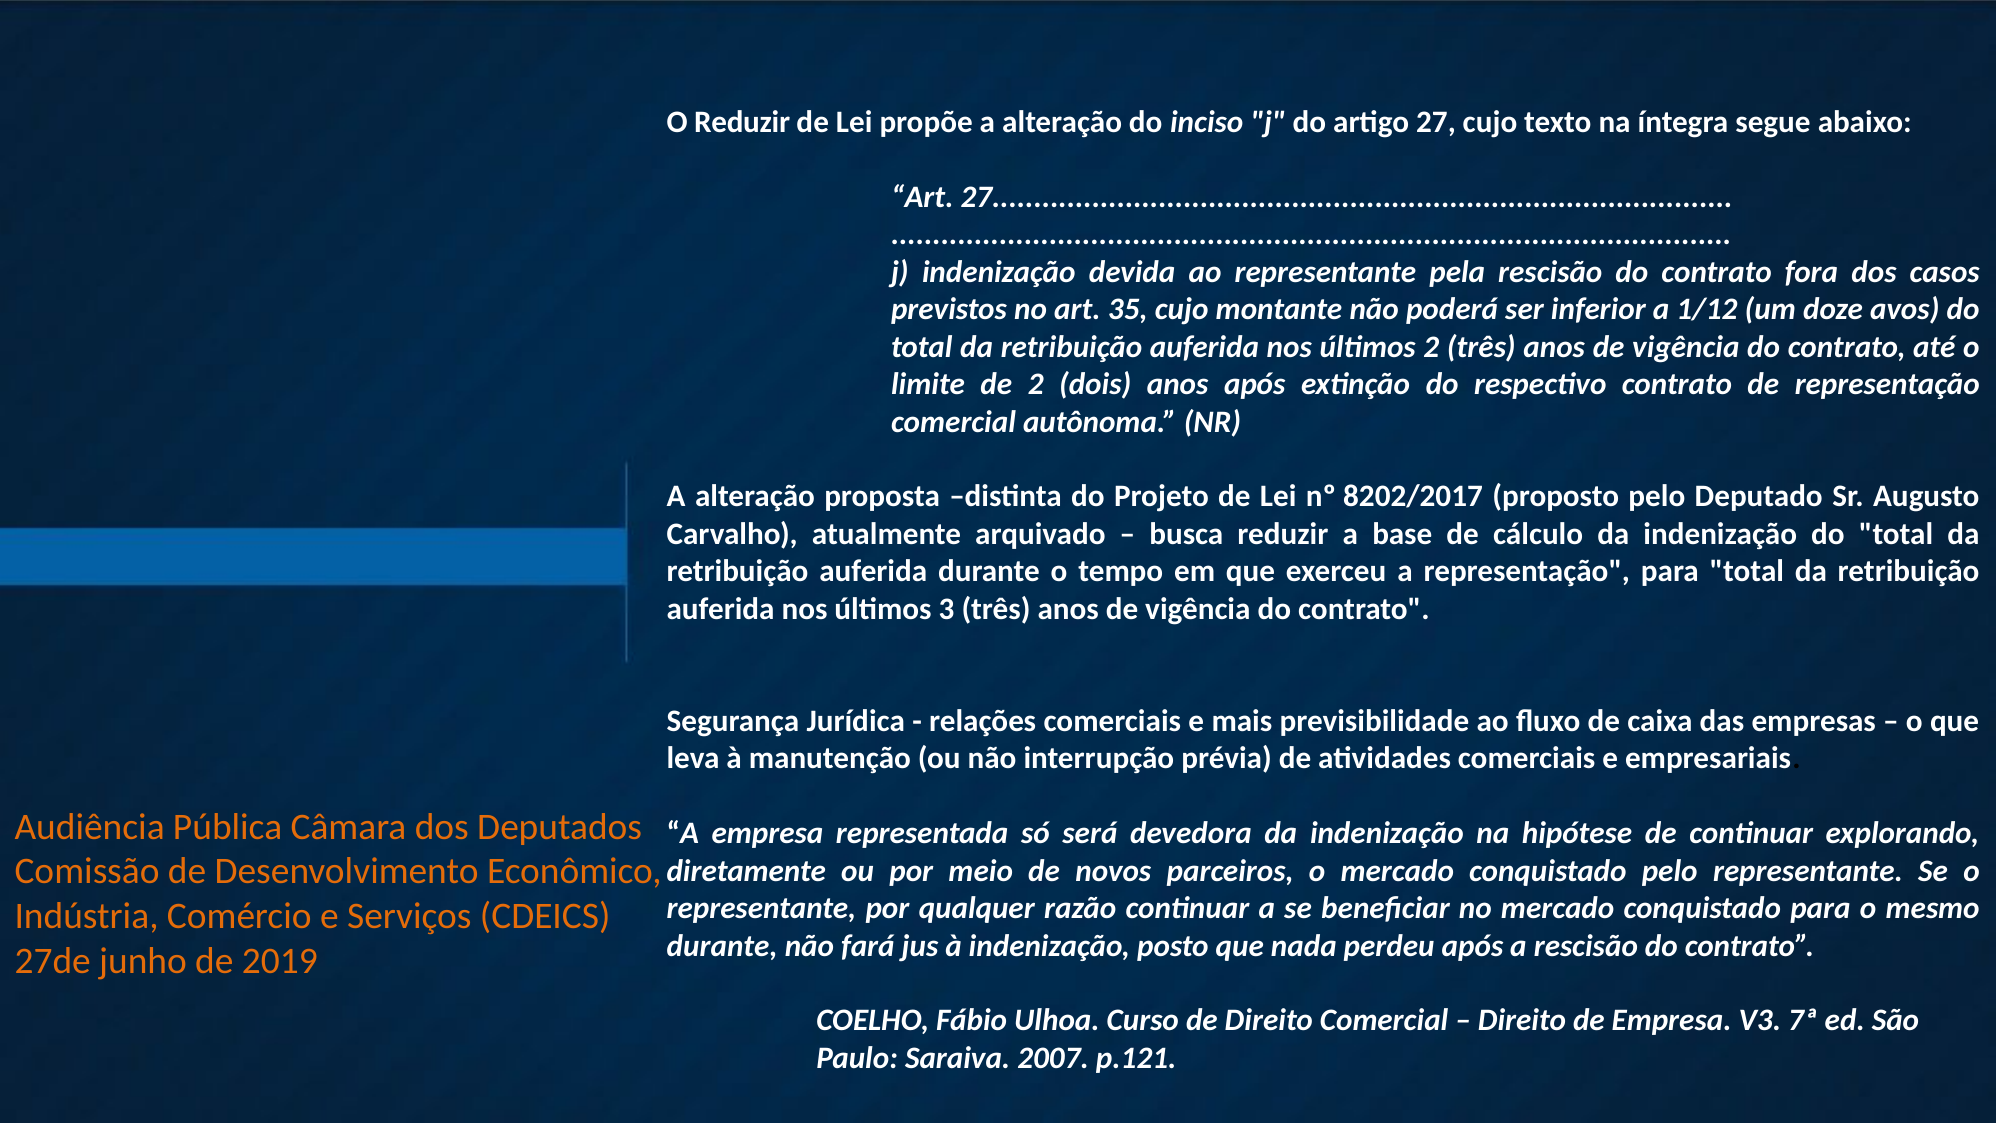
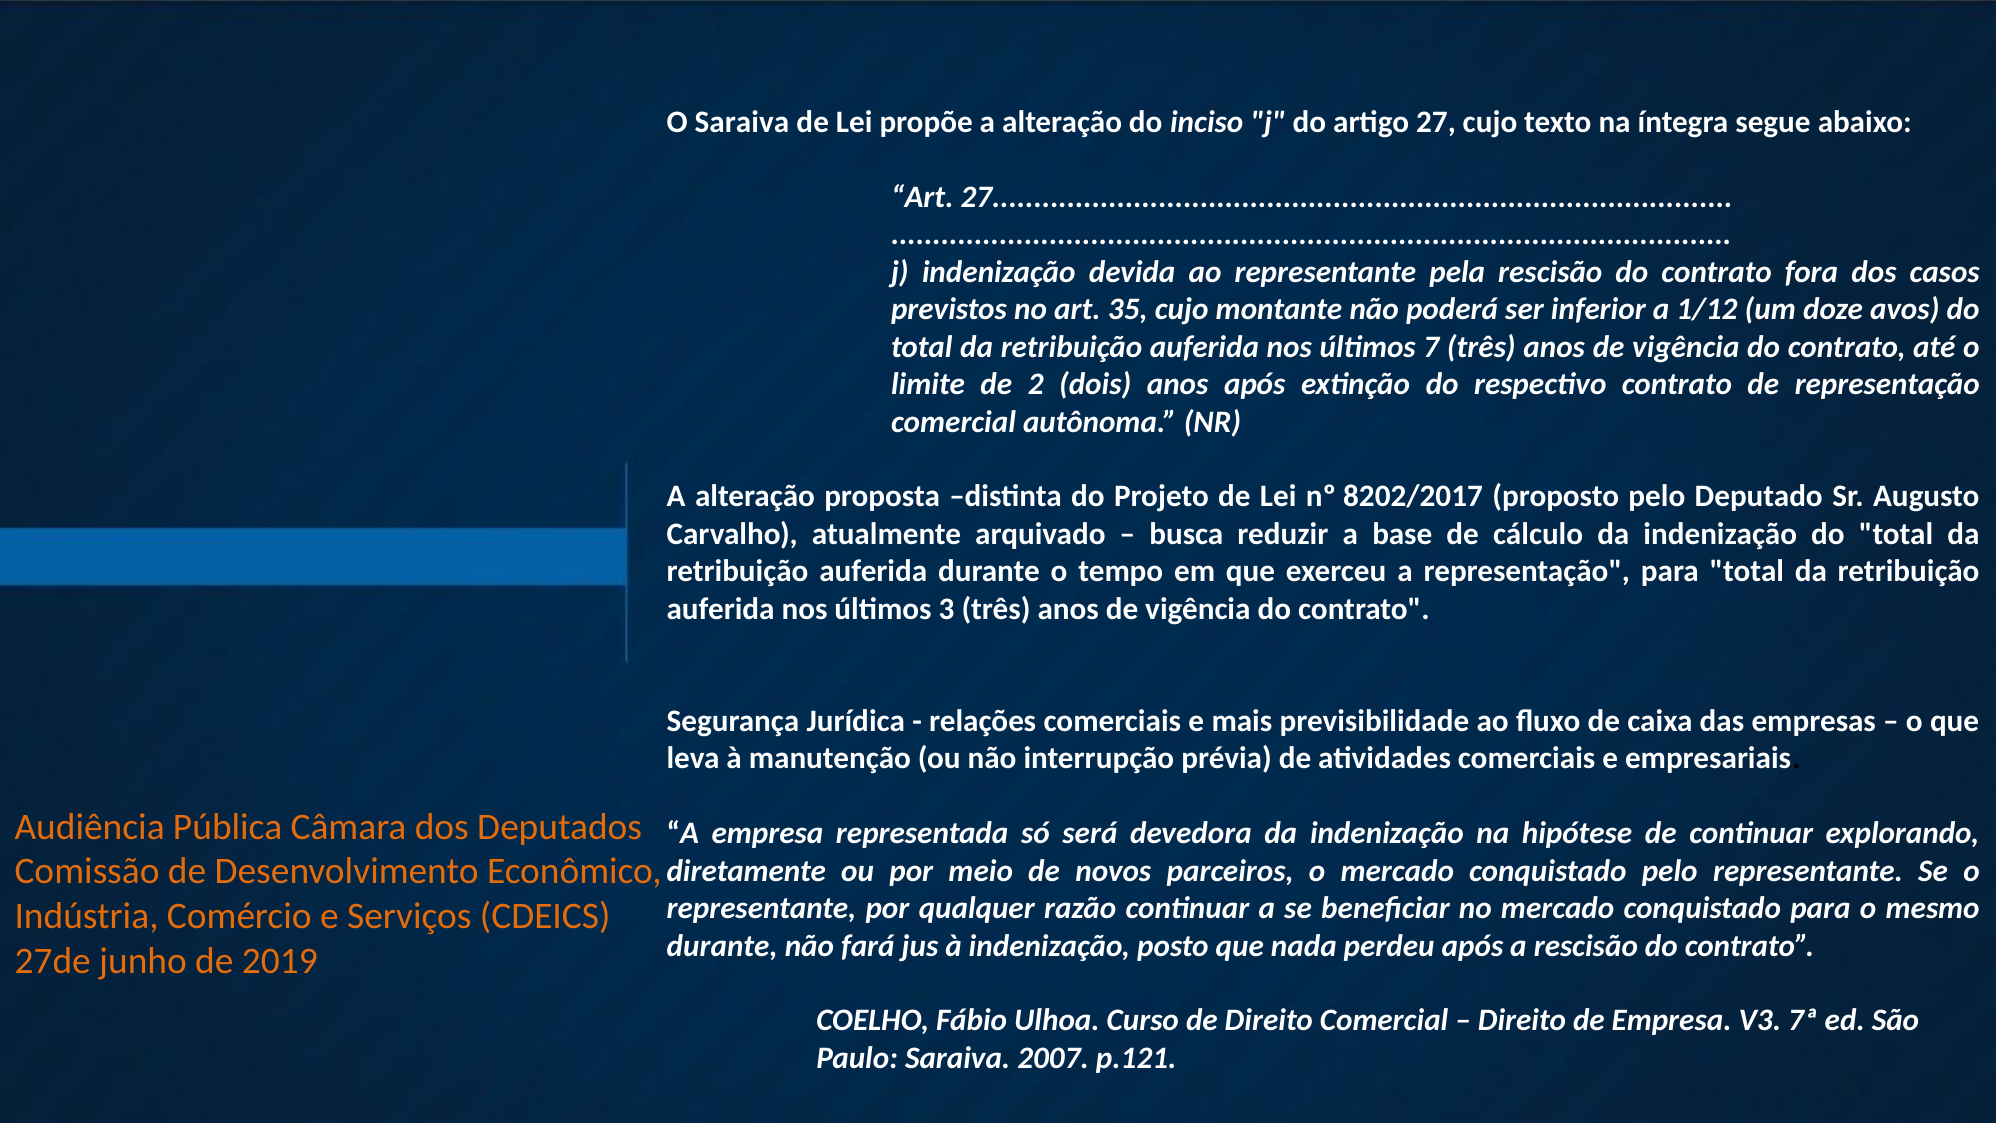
O Reduzir: Reduzir -> Saraiva
últimos 2: 2 -> 7
